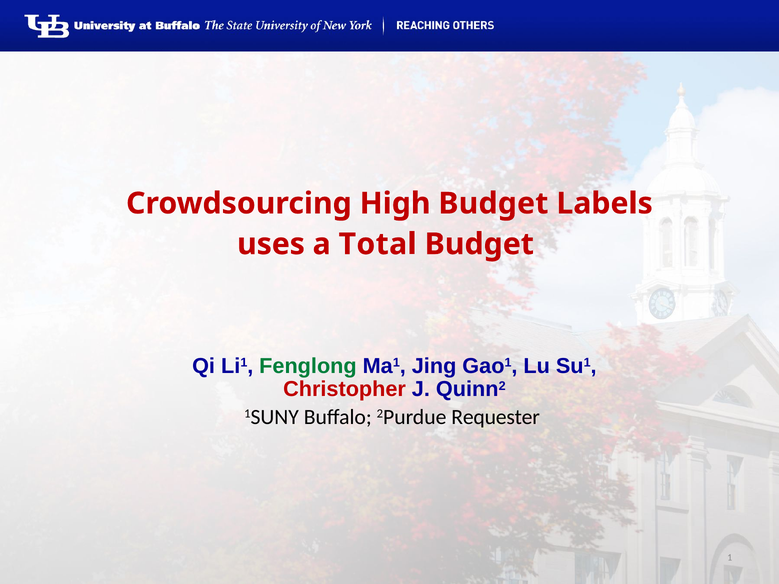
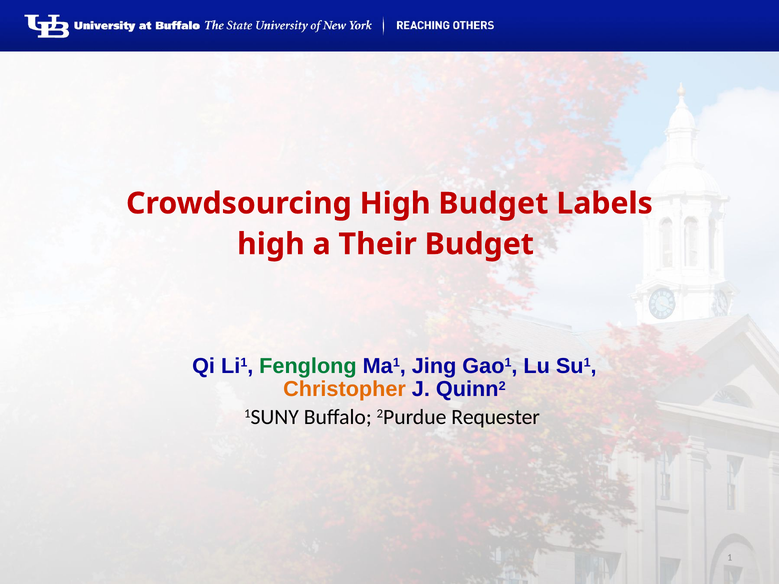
uses at (271, 244): uses -> high
Total: Total -> Their
Christopher colour: red -> orange
